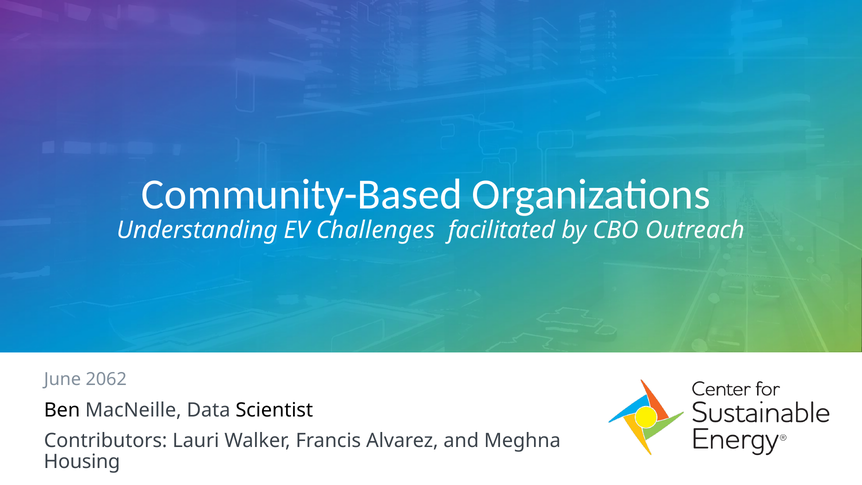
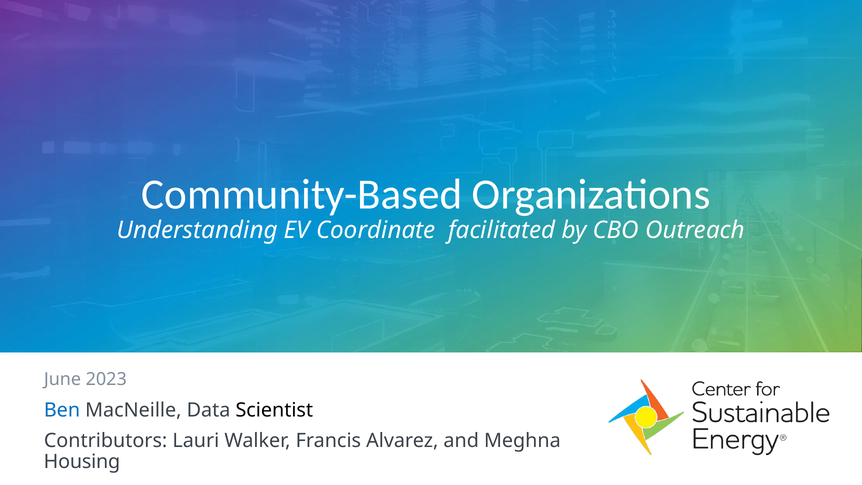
Challenges: Challenges -> Coordinate
2062: 2062 -> 2023
Ben colour: black -> blue
